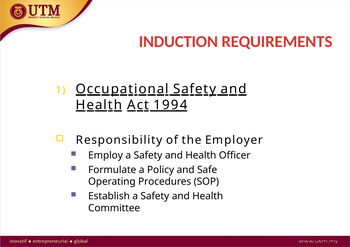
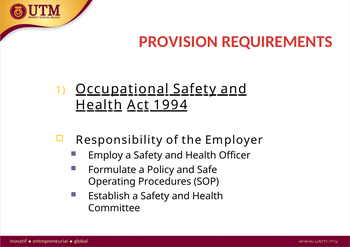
INDUCTION: INDUCTION -> PROVISION
